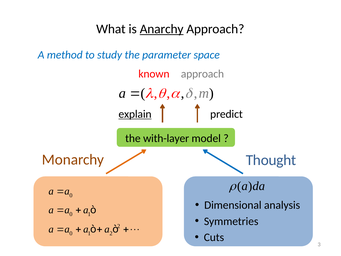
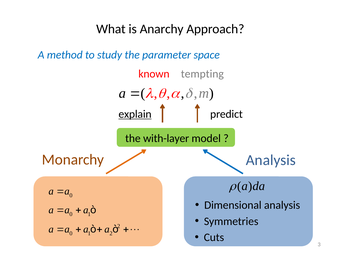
Anarchy underline: present -> none
known approach: approach -> tempting
Monarchy Thought: Thought -> Analysis
